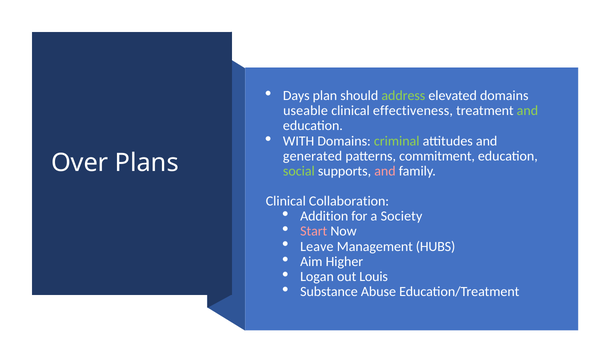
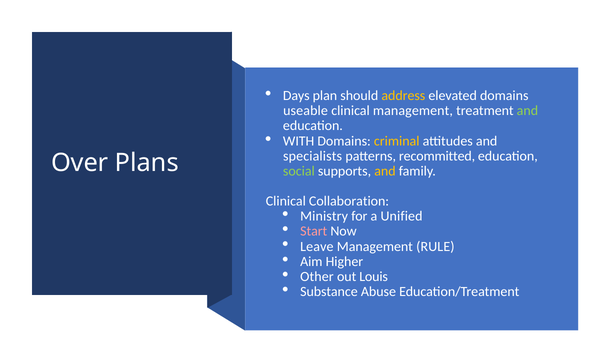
address colour: light green -> yellow
clinical effectiveness: effectiveness -> management
criminal colour: light green -> yellow
generated: generated -> specialists
commitment: commitment -> recommitted
and at (385, 171) colour: pink -> yellow
Addition: Addition -> Ministry
Society: Society -> Unified
HUBS: HUBS -> RULE
Logan: Logan -> Other
